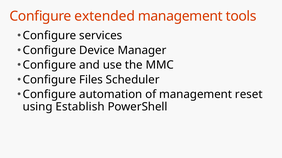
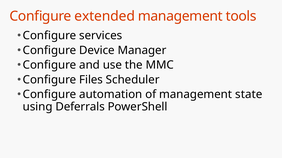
reset: reset -> state
Establish: Establish -> Deferrals
